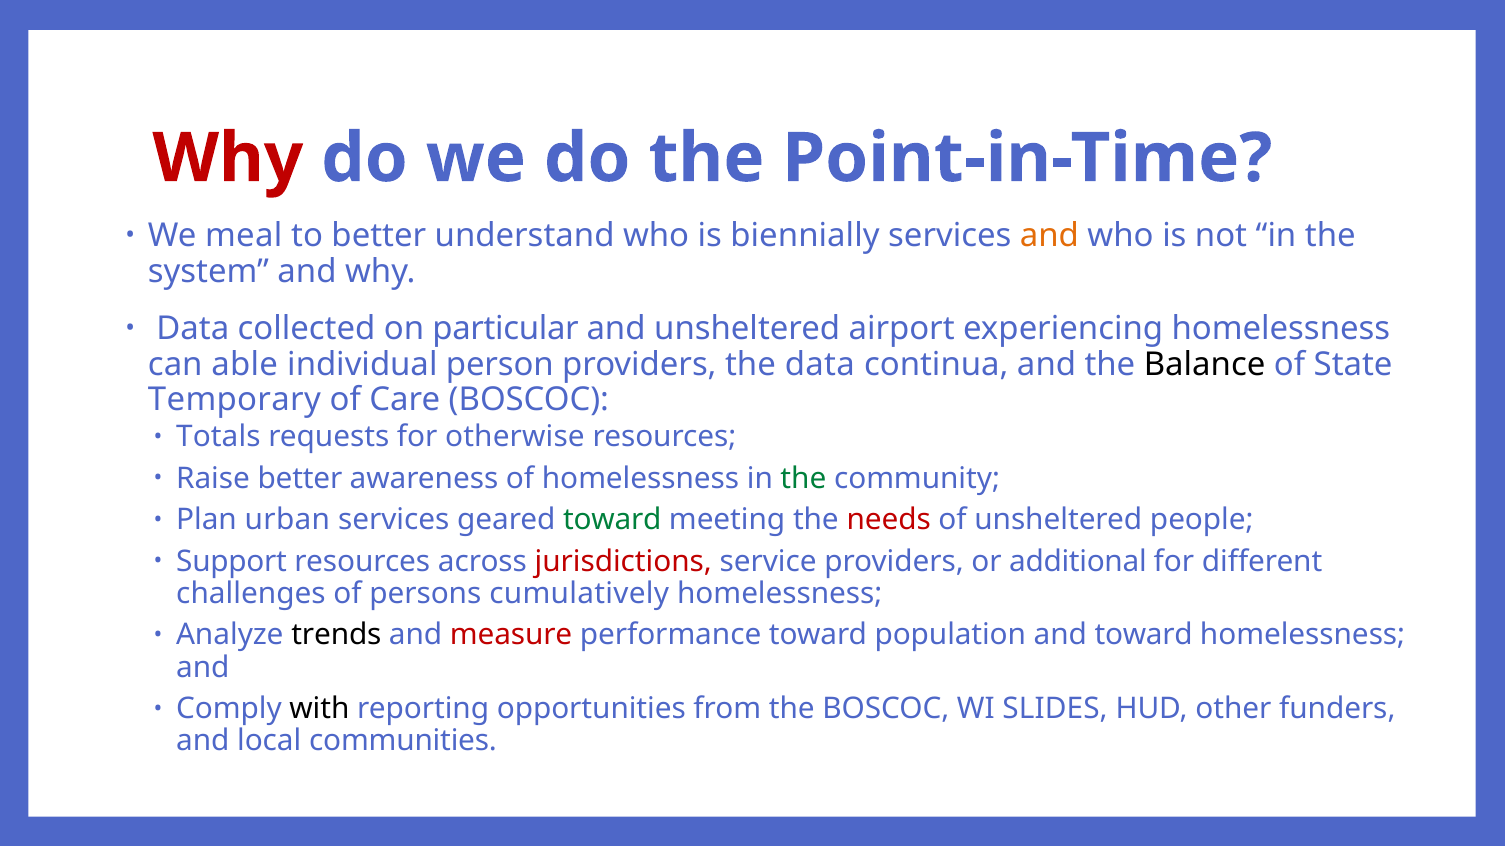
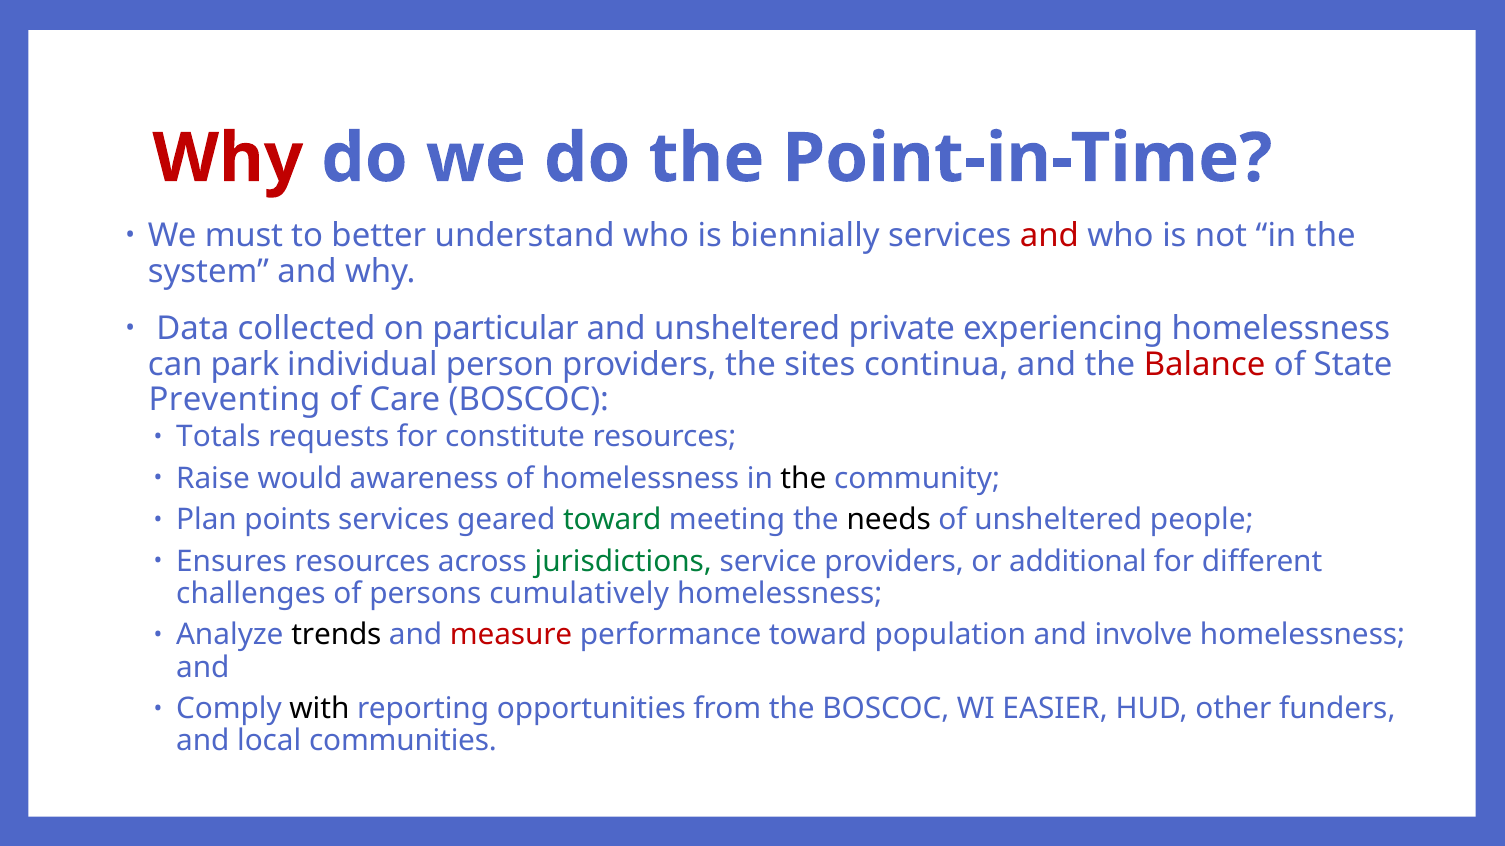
meal: meal -> must
and at (1049, 236) colour: orange -> red
airport: airport -> private
able: able -> park
the data: data -> sites
Balance colour: black -> red
Temporary: Temporary -> Preventing
otherwise: otherwise -> constitute
Raise better: better -> would
the at (803, 479) colour: green -> black
urban: urban -> points
needs colour: red -> black
Support: Support -> Ensures
jurisdictions colour: red -> green
and toward: toward -> involve
SLIDES: SLIDES -> EASIER
